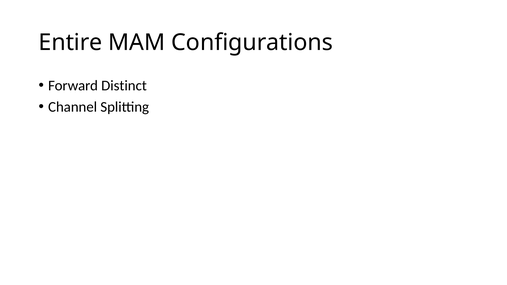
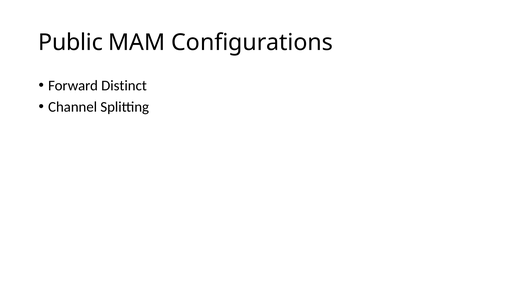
Entire: Entire -> Public
